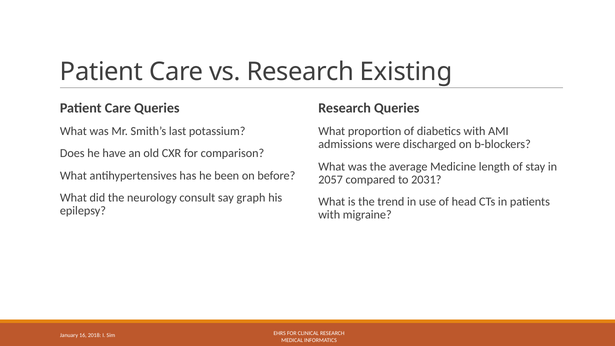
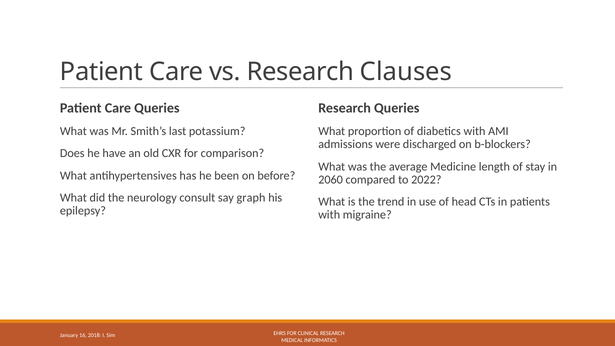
Existing: Existing -> Clauses
2057: 2057 -> 2060
2031: 2031 -> 2022
